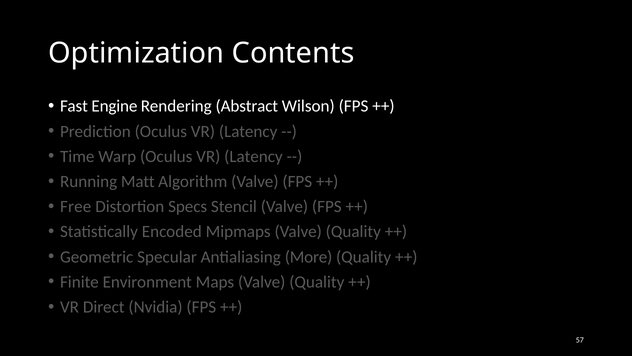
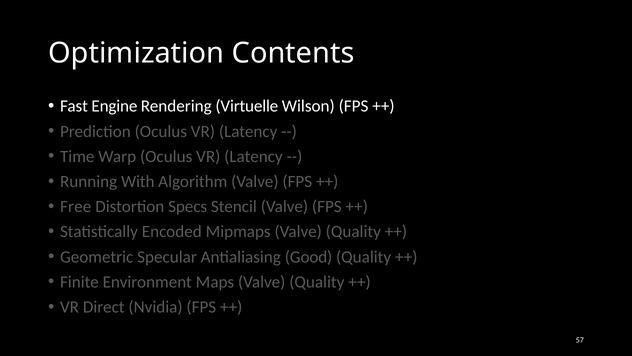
Abstract: Abstract -> Virtuelle
Matt: Matt -> With
More: More -> Good
